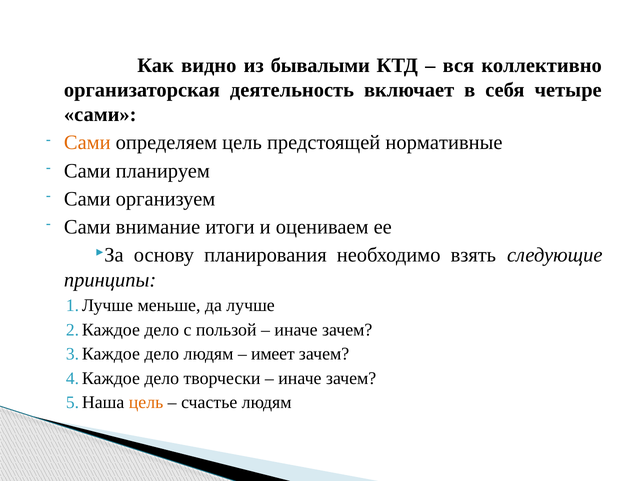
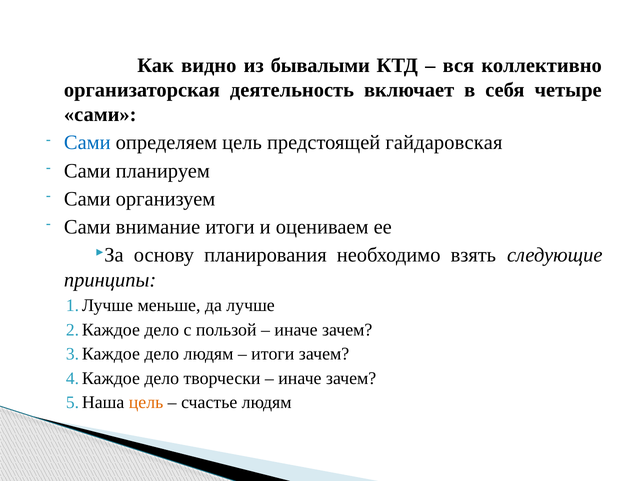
Сами at (87, 143) colour: orange -> blue
нормативные: нормативные -> гайдаровская
имеет at (273, 354): имеет -> итоги
